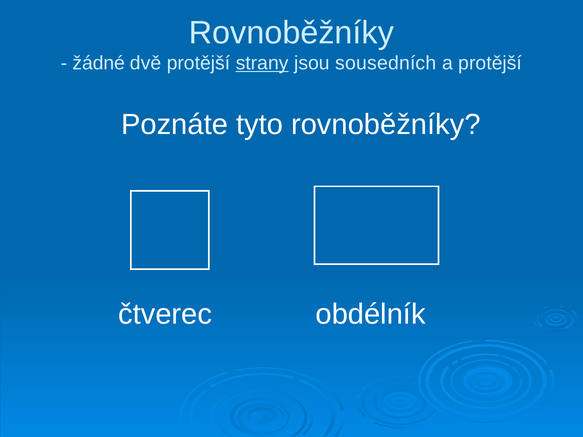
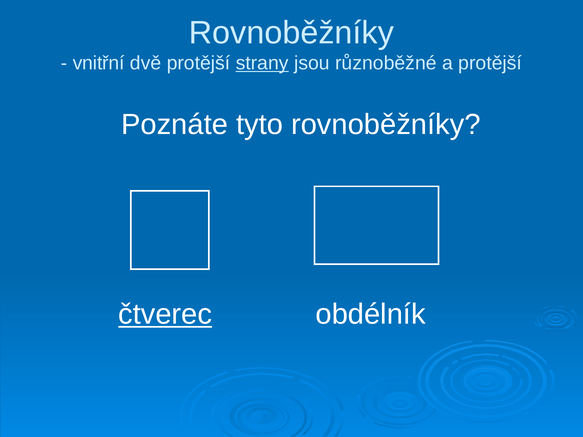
žádné: žádné -> vnitřní
sousedních: sousedních -> různoběžné
čtverec underline: none -> present
